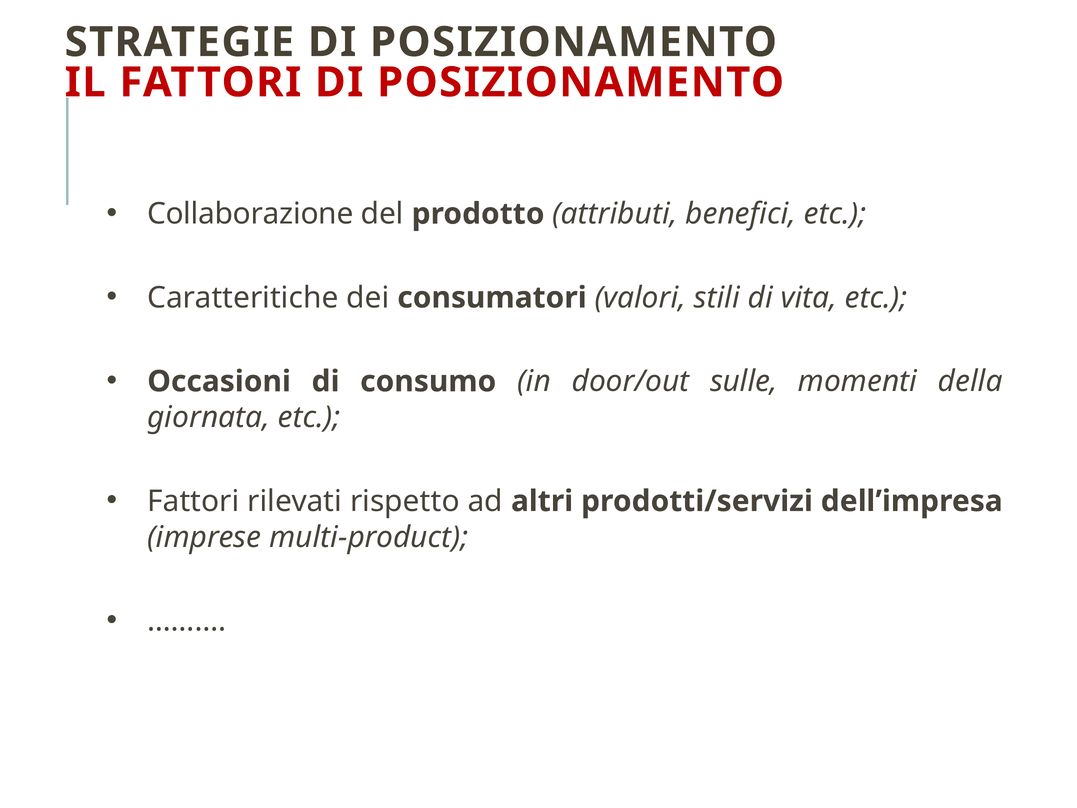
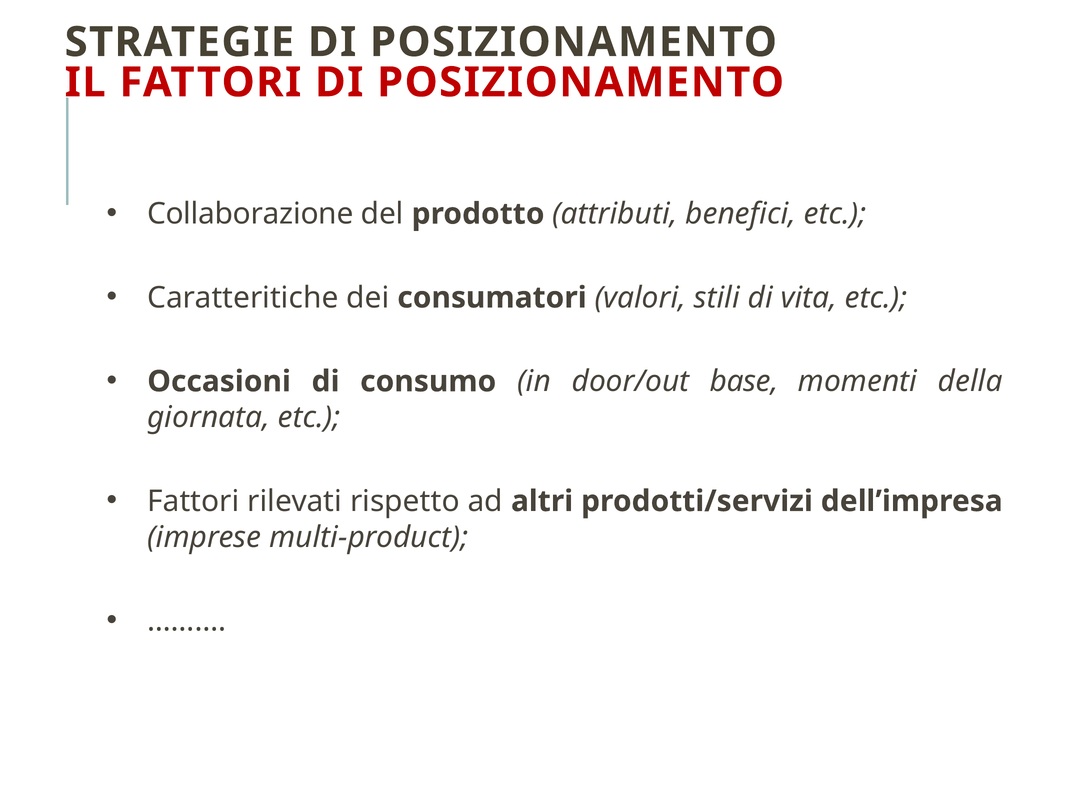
sulle: sulle -> base
